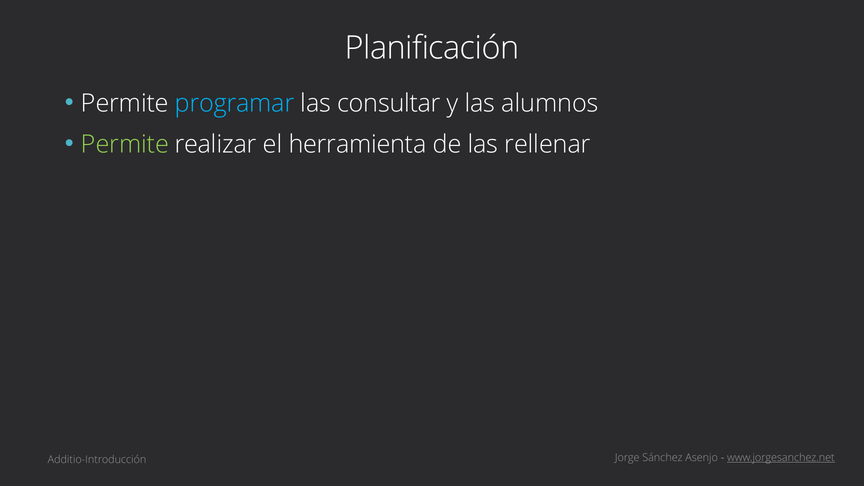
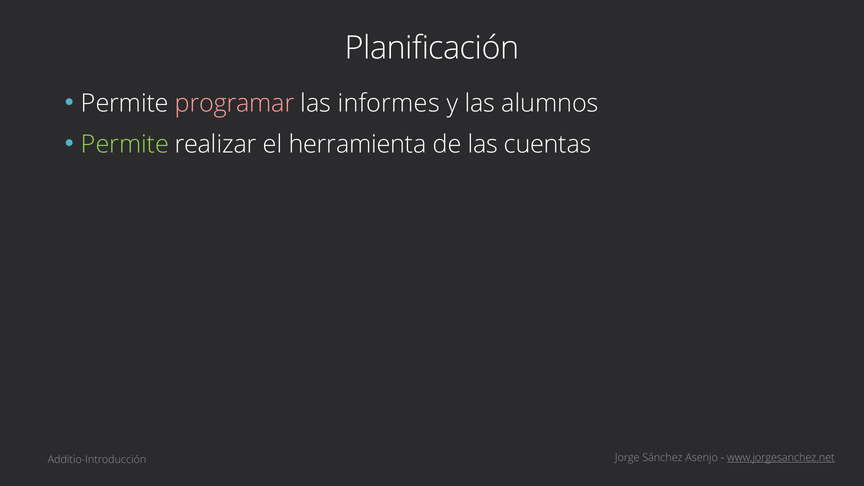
programar colour: light blue -> pink
consultar: consultar -> informes
rellenar: rellenar -> cuentas
